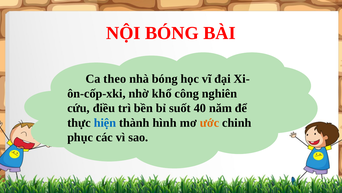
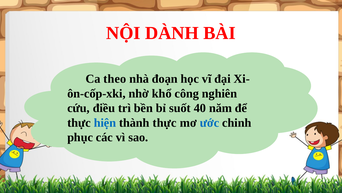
NỘI BÓNG: BÓNG -> DÀNH
nhà bóng: bóng -> đoạn
thành hình: hình -> thực
ước colour: orange -> blue
